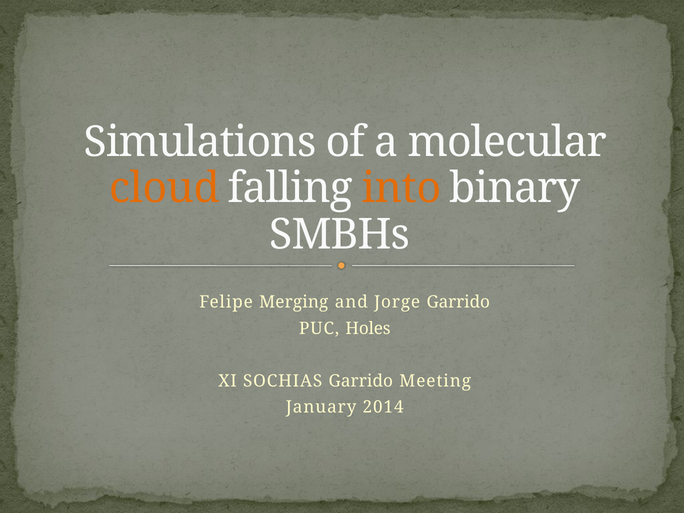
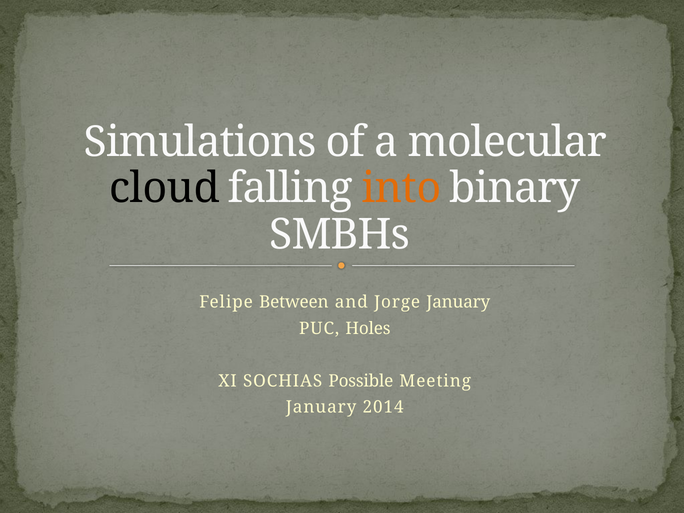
cloud colour: orange -> black
Merging: Merging -> Between
Jorge Garrido: Garrido -> January
SOCHIAS Garrido: Garrido -> Possible
